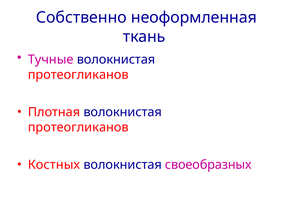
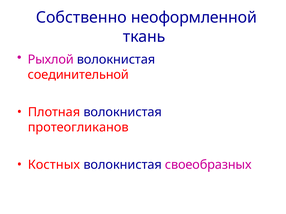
неоформленная: неоформленная -> неоформленной
Тучные: Тучные -> Рыхлой
протеогликанов at (78, 75): протеогликанов -> соединительной
